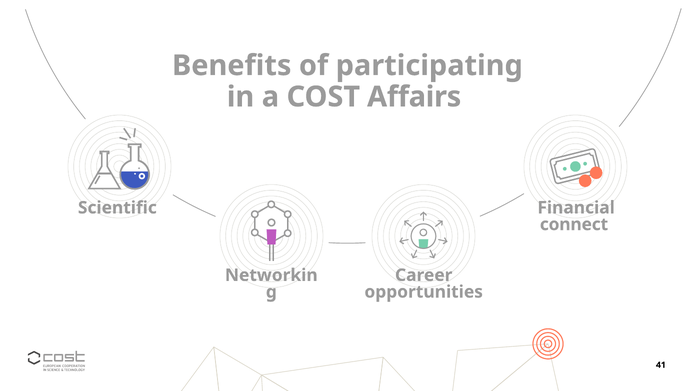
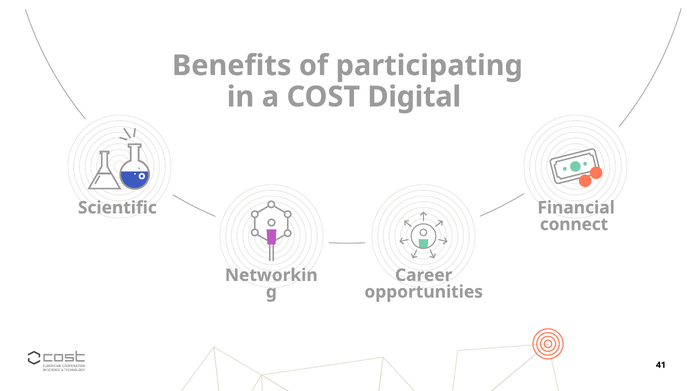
Affairs: Affairs -> Digital
